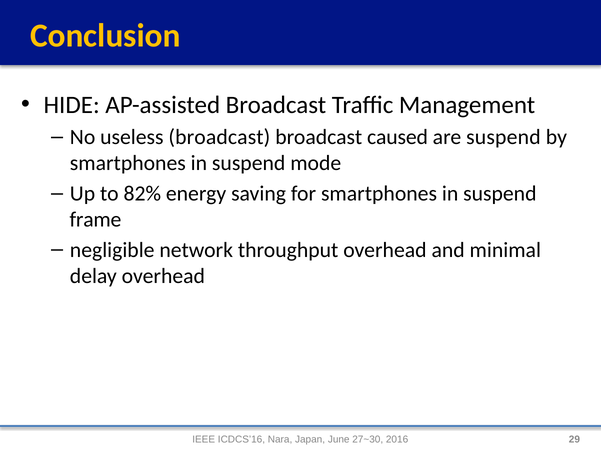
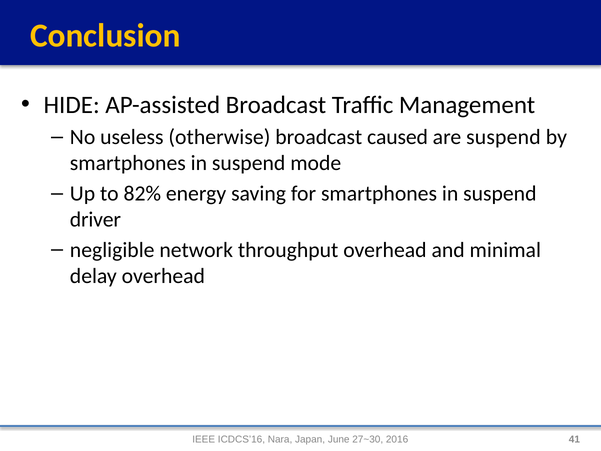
useless broadcast: broadcast -> otherwise
frame: frame -> driver
29: 29 -> 41
